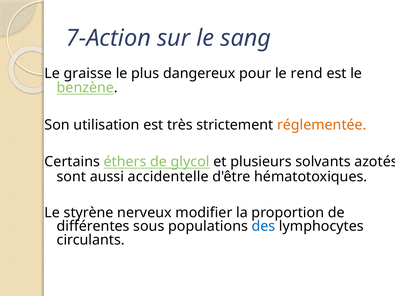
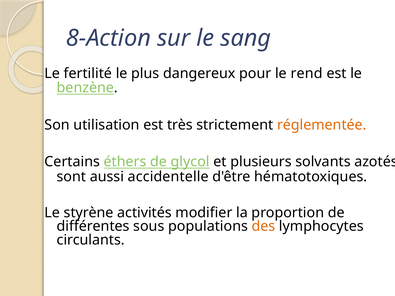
7-Action: 7-Action -> 8-Action
graisse: graisse -> fertilité
nerveux: nerveux -> activités
des colour: blue -> orange
